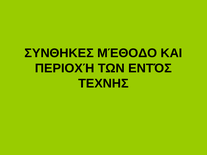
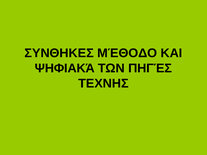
ΠΕΡΙΟΧΉ: ΠΕΡΙΟΧΉ -> ΨΗΦΙΑΚΆ
ΕΝΤΌΣ: ΕΝΤΌΣ -> ΠΗΓΈΣ
